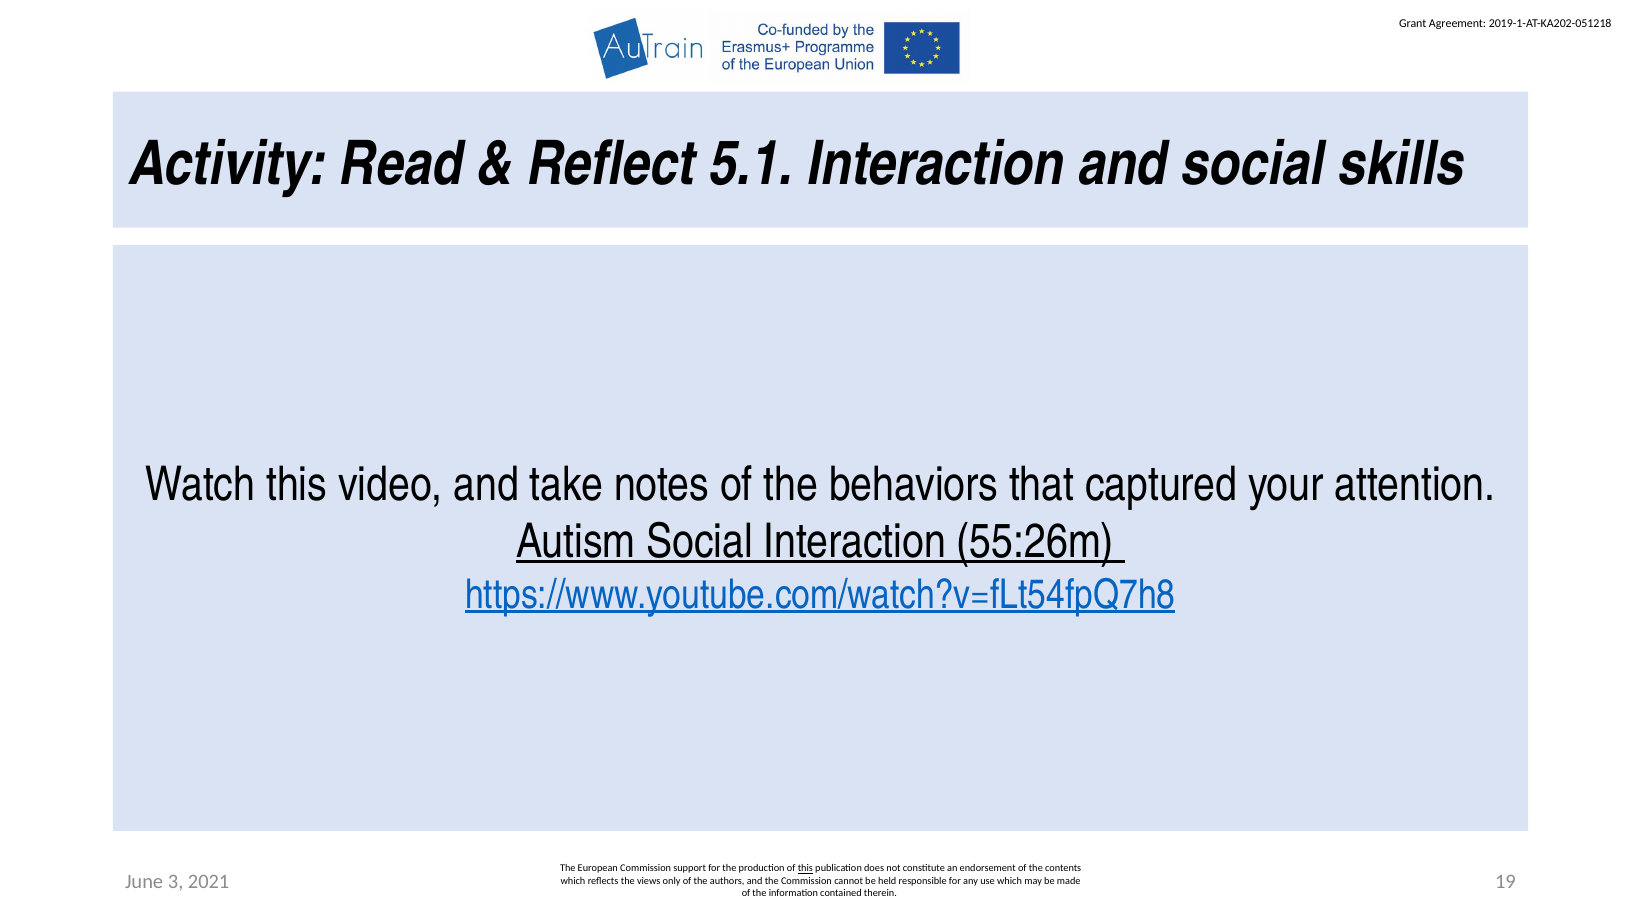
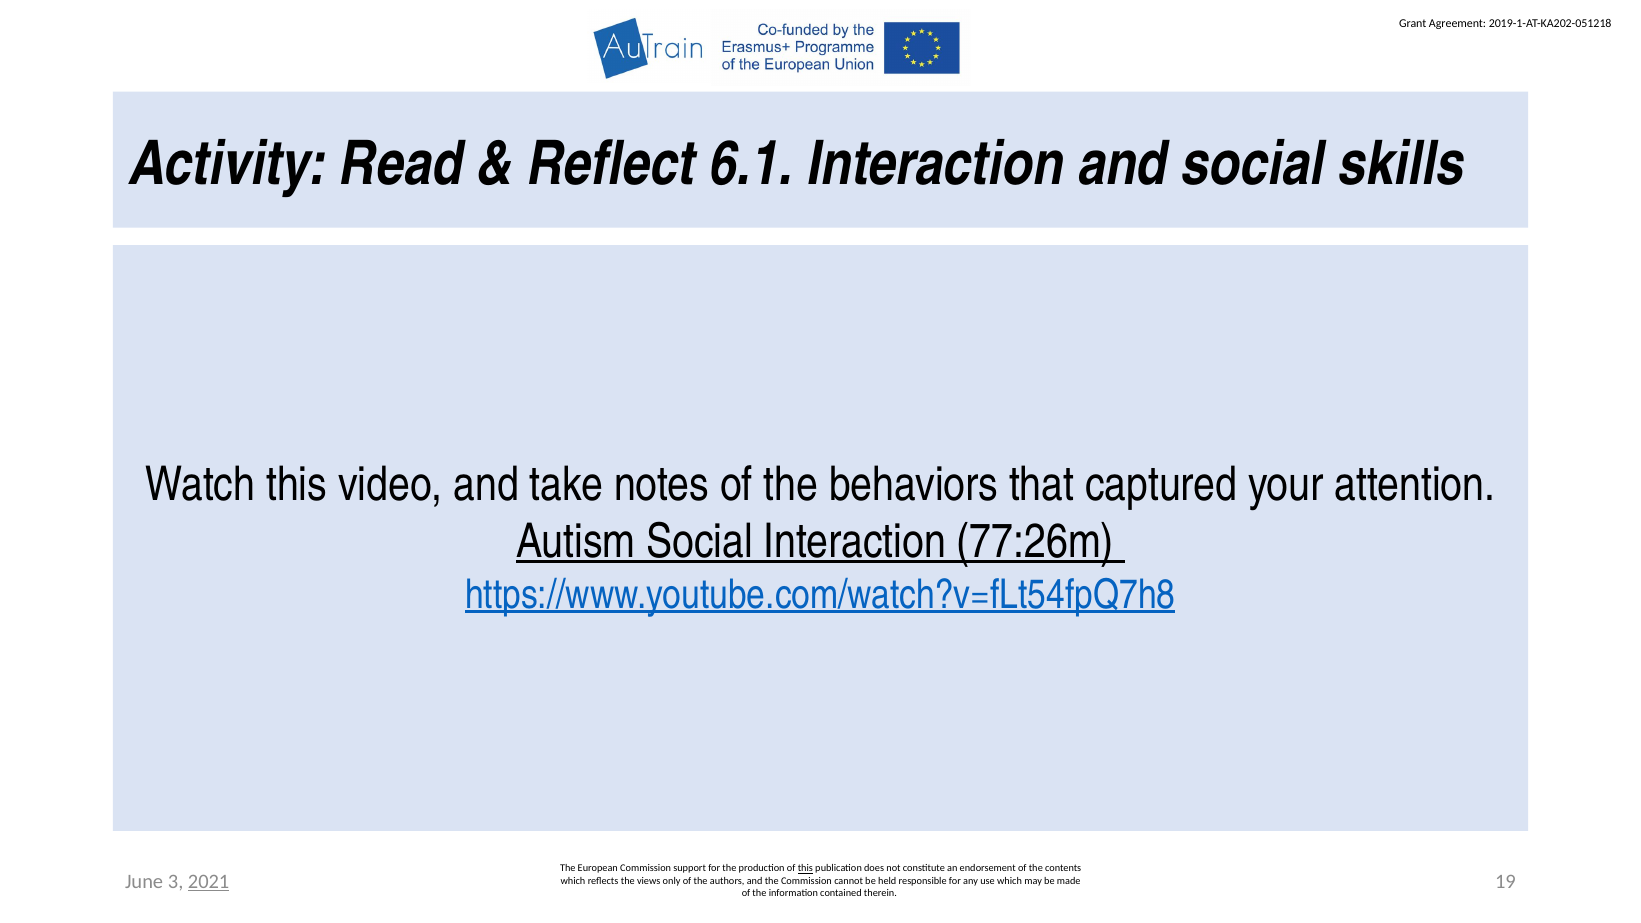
5.1: 5.1 -> 6.1
55:26m: 55:26m -> 77:26m
2021 underline: none -> present
